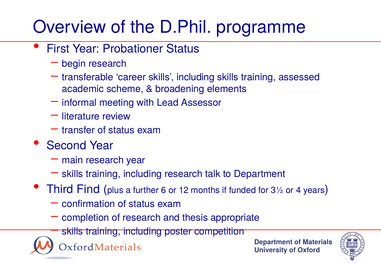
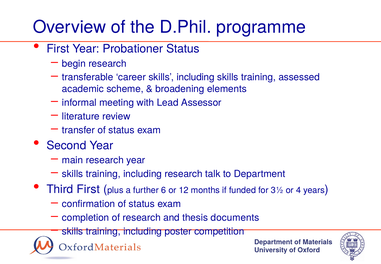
Third Find: Find -> First
appropriate: appropriate -> documents
